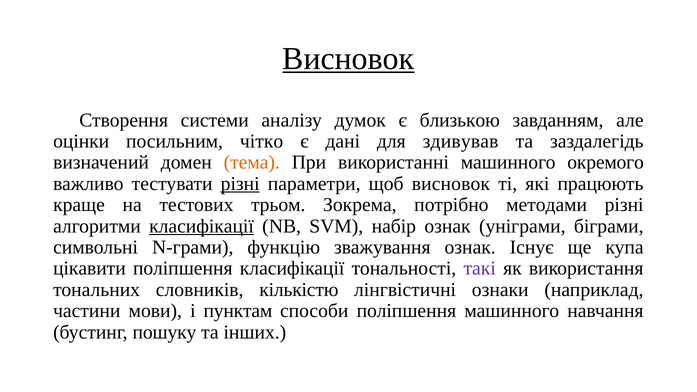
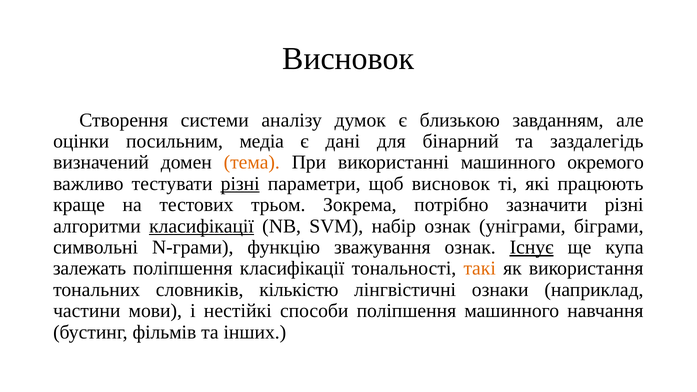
Висновок at (348, 59) underline: present -> none
чітко: чітко -> медіа
здивував: здивував -> бінарний
методами: методами -> зазначити
Існує underline: none -> present
цікавити: цікавити -> залежать
такі colour: purple -> orange
пунктам: пунктам -> нестійкі
пошуку: пошуку -> фільмів
